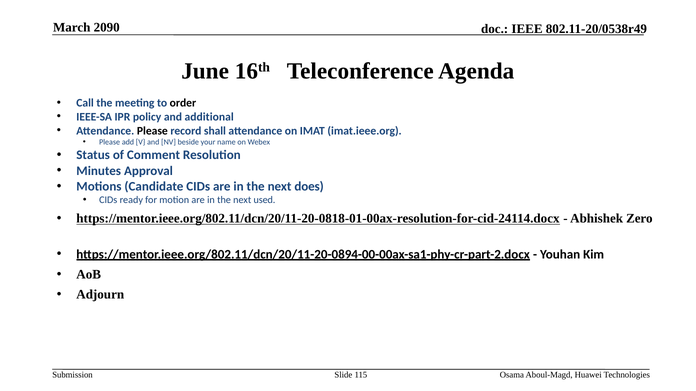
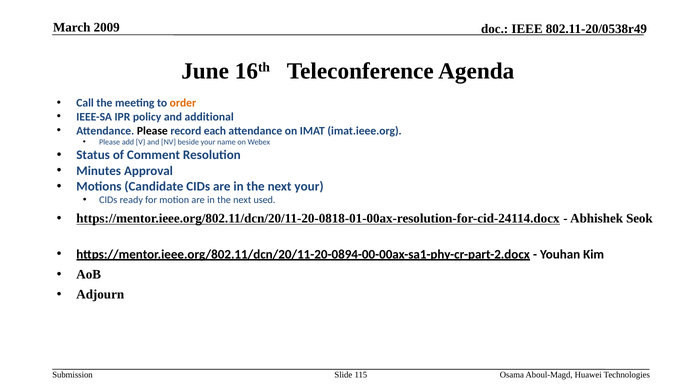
2090: 2090 -> 2009
order colour: black -> orange
shall: shall -> each
next does: does -> your
Zero: Zero -> Seok
